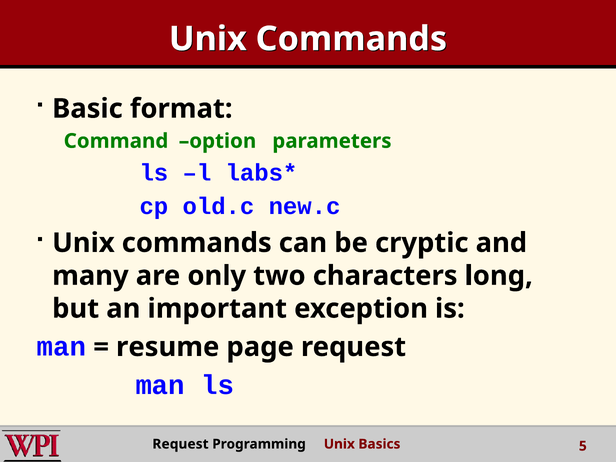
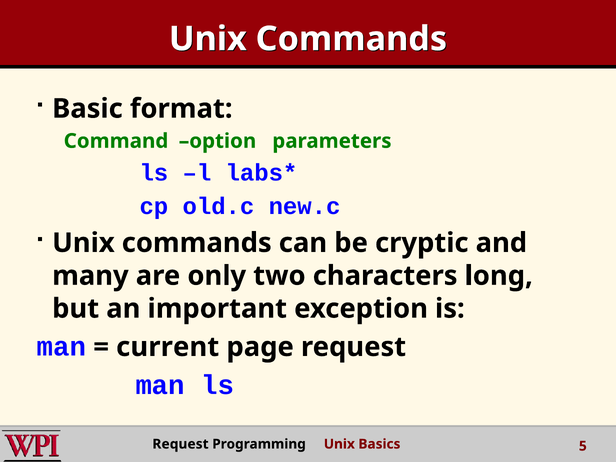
resume: resume -> current
